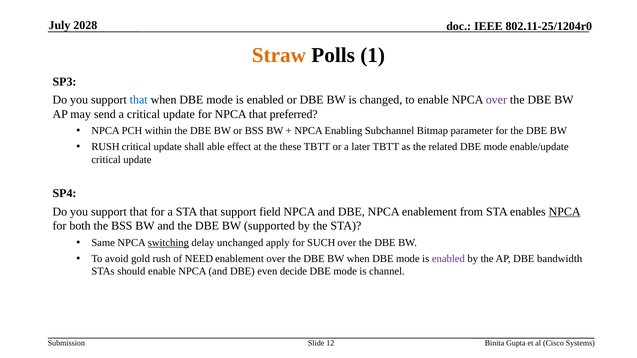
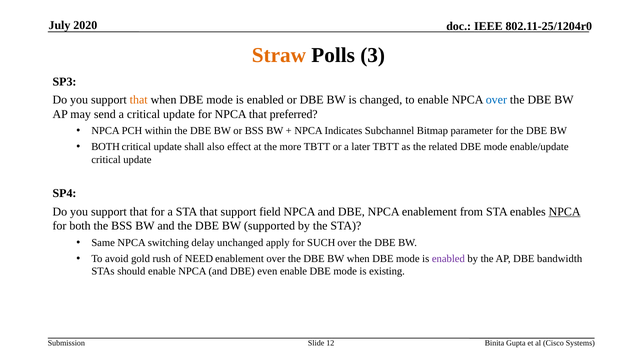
2028: 2028 -> 2020
1: 1 -> 3
that at (139, 100) colour: blue -> orange
over at (496, 100) colour: purple -> blue
Enabling: Enabling -> Indicates
RUSH at (106, 147): RUSH -> BOTH
able: able -> also
these: these -> more
switching underline: present -> none
even decide: decide -> enable
channel: channel -> existing
